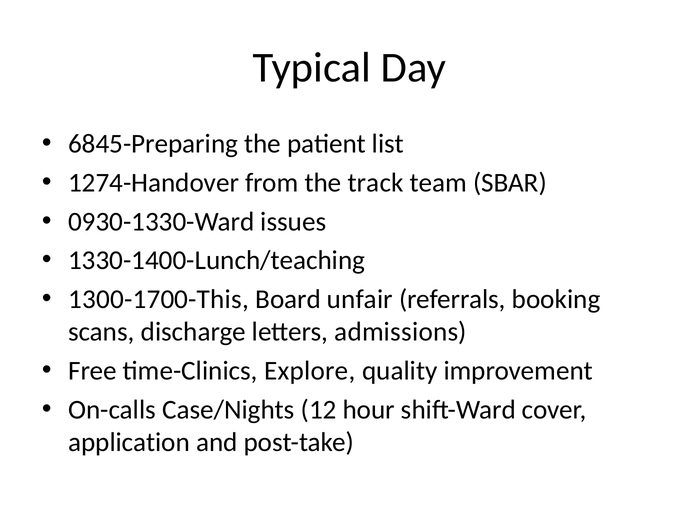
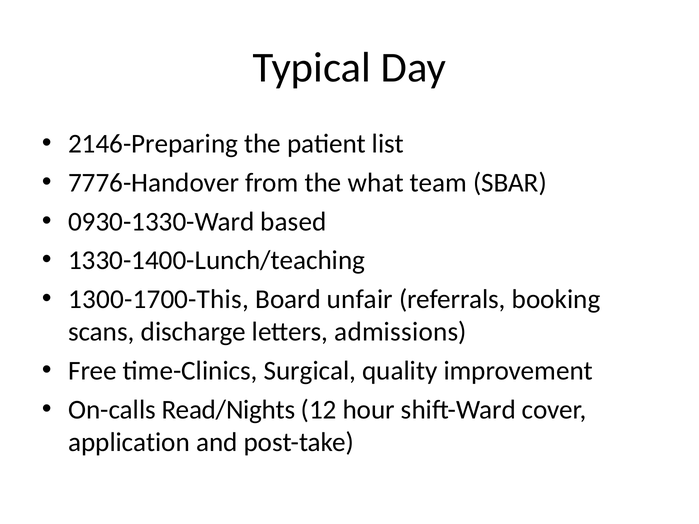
6845-Preparing: 6845-Preparing -> 2146-Preparing
1274-Handover: 1274-Handover -> 7776-Handover
track: track -> what
issues: issues -> based
Explore: Explore -> Surgical
Case/Nights: Case/Nights -> Read/Nights
